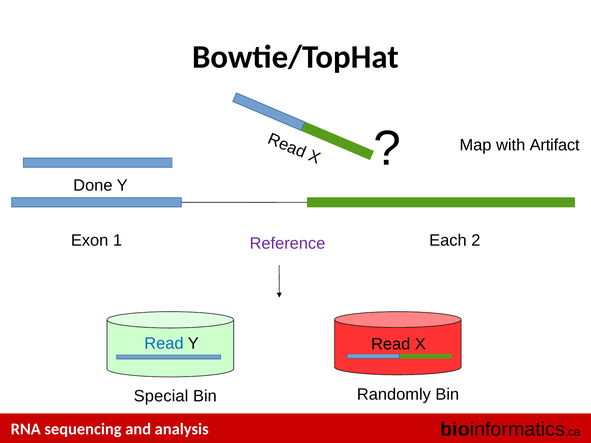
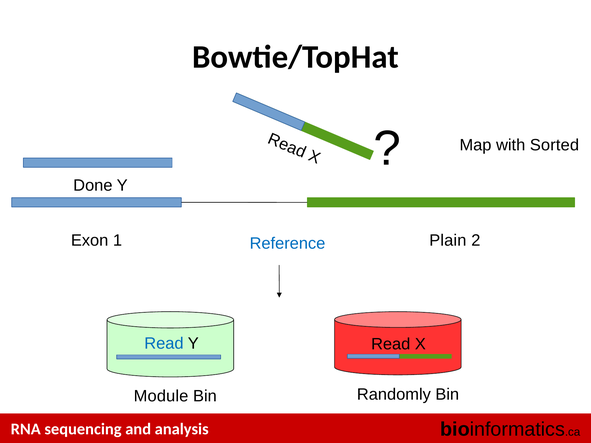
Artifact: Artifact -> Sorted
Each: Each -> Plain
Reference colour: purple -> blue
Special: Special -> Module
